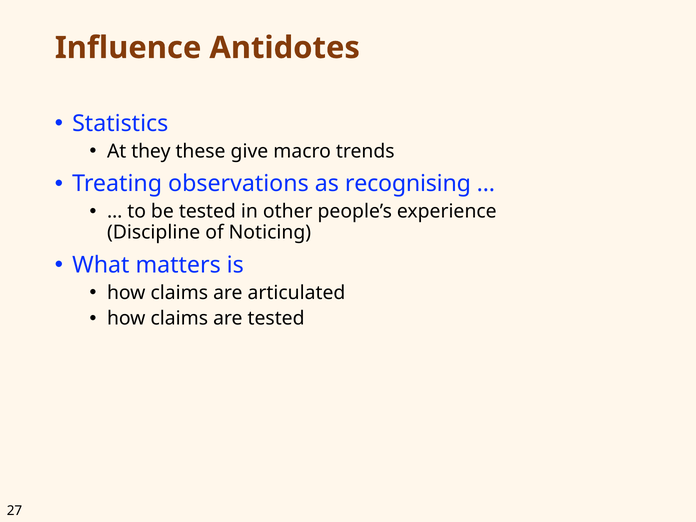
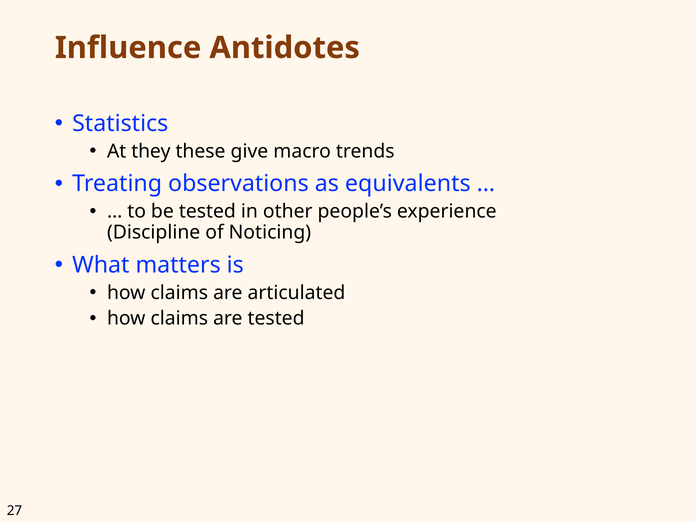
recognising: recognising -> equivalents
